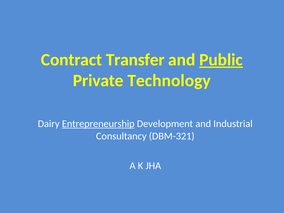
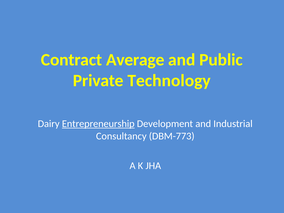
Transfer: Transfer -> Average
Public underline: present -> none
DBM-321: DBM-321 -> DBM-773
